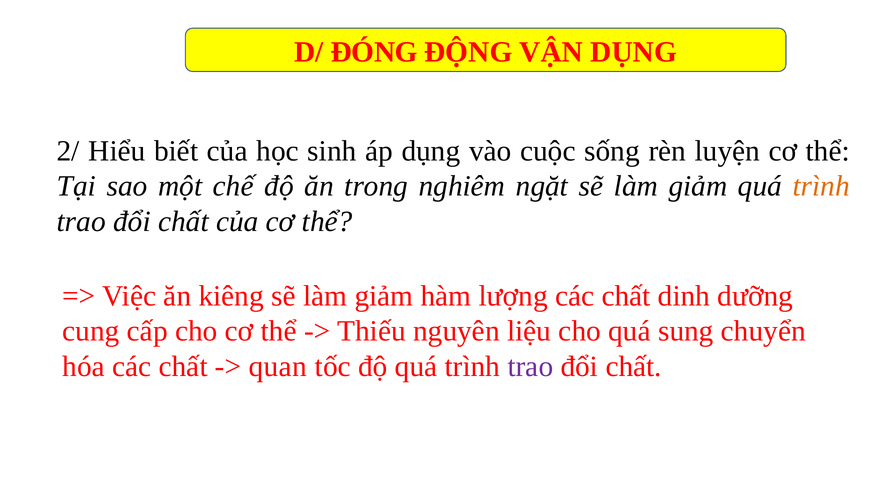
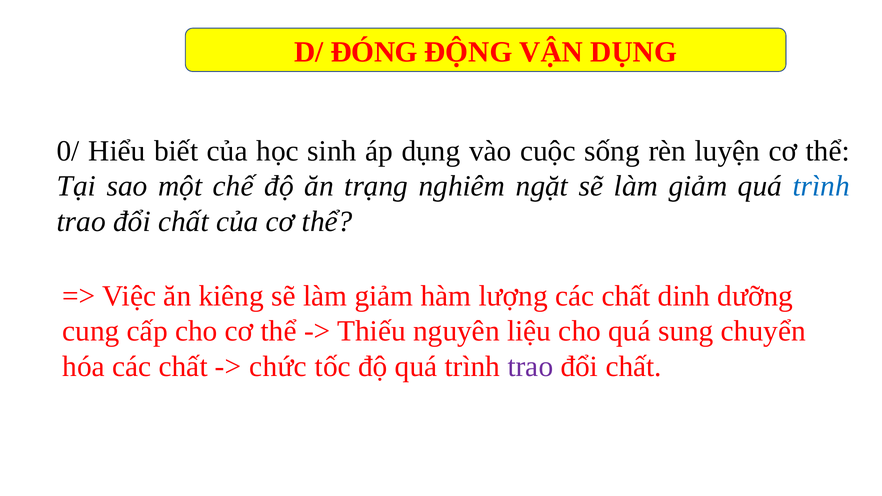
2/: 2/ -> 0/
trong: trong -> trạng
trình at (821, 186) colour: orange -> blue
quan: quan -> chức
